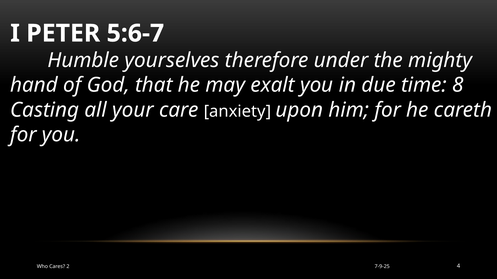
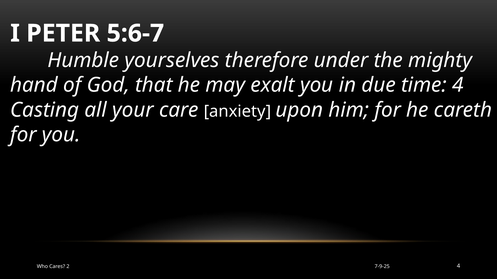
time 8: 8 -> 4
